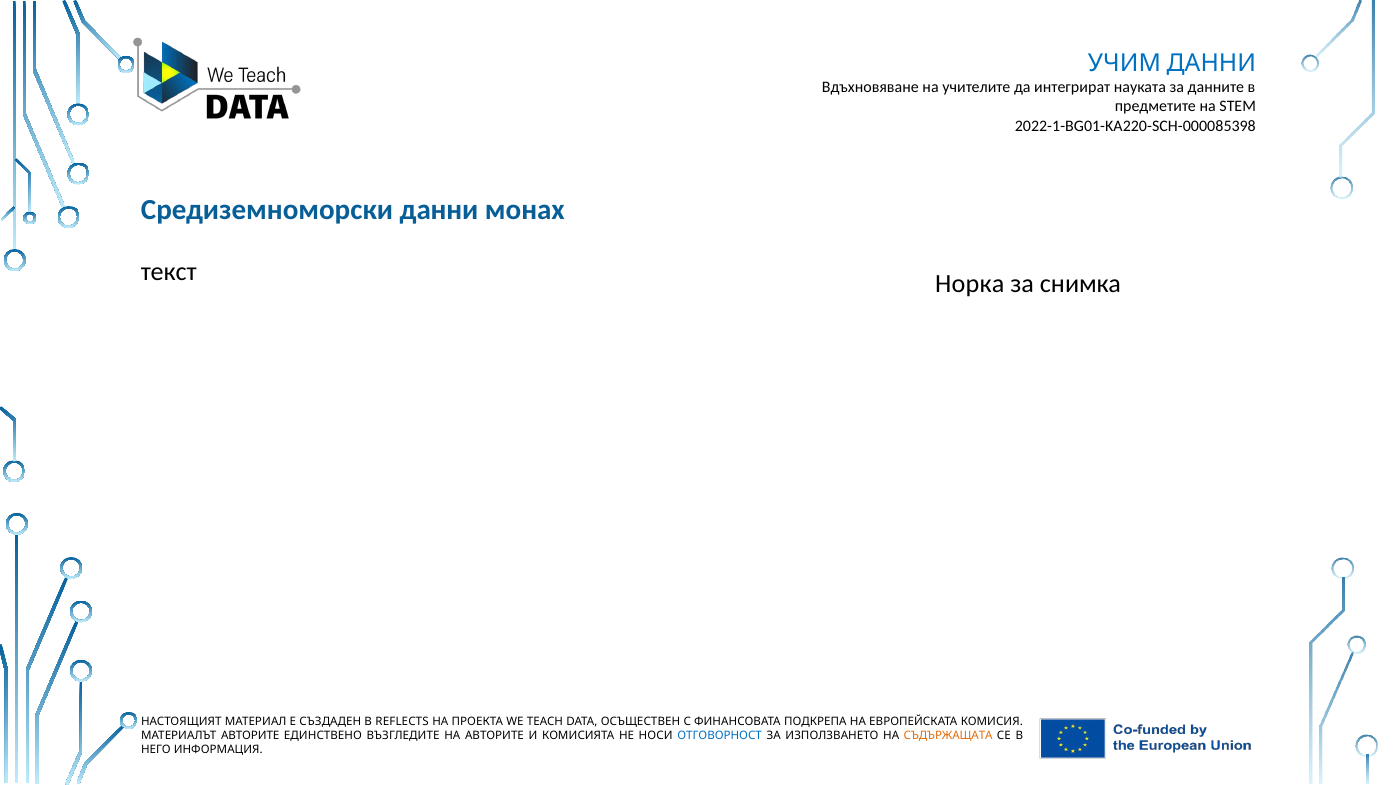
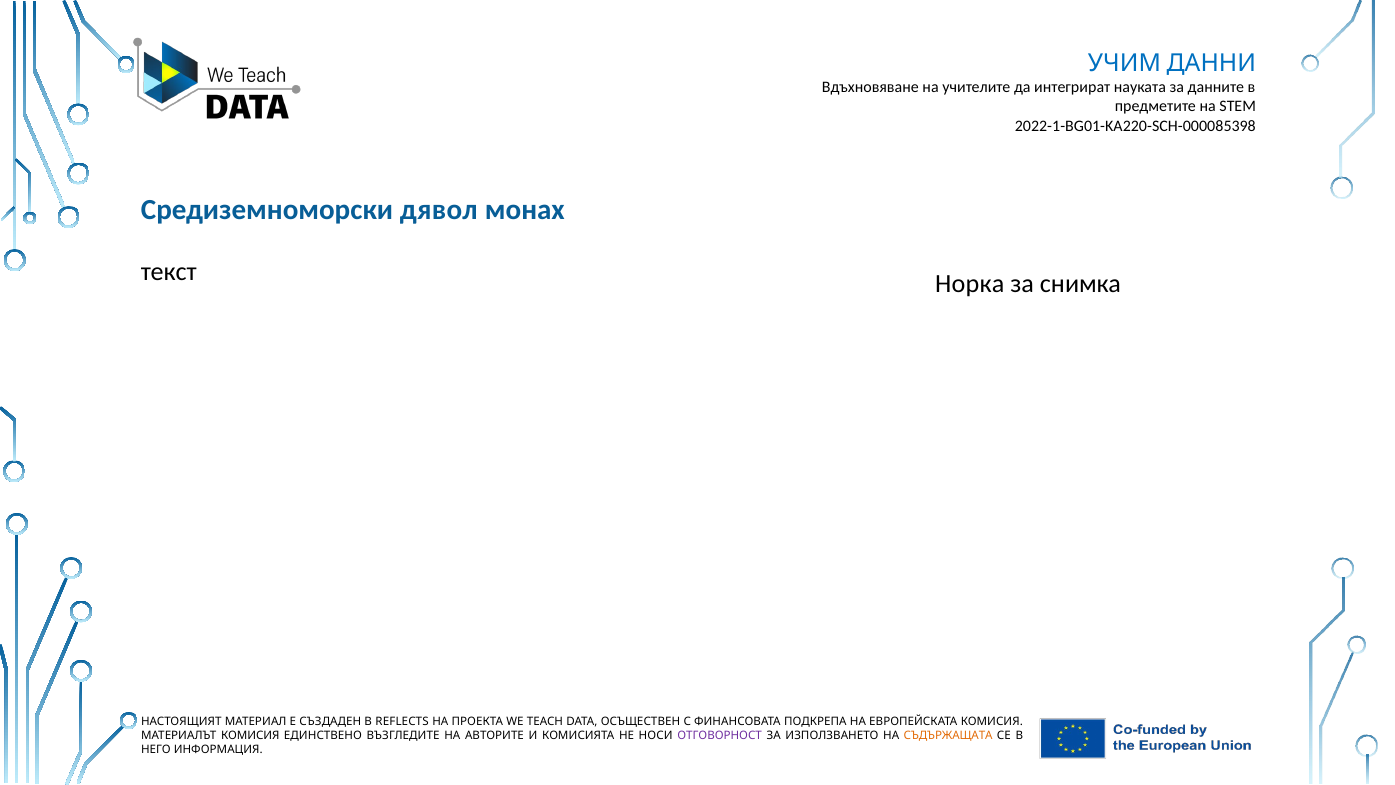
данни: данни -> дявол
МАТЕРИАЛЪТ АВТОРИТЕ: АВТОРИТЕ -> КОМИСИЯ
ОТГОВОРНОСТ colour: blue -> purple
